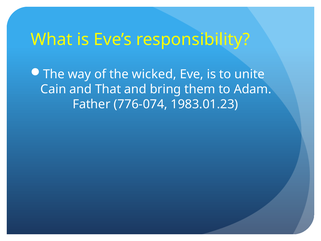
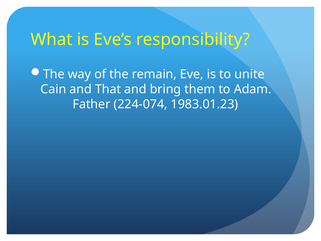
wicked: wicked -> remain
776-074: 776-074 -> 224-074
